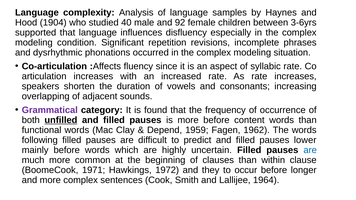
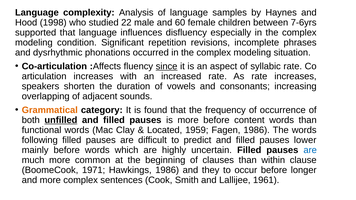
1904: 1904 -> 1998
40: 40 -> 22
92: 92 -> 60
3-6yrs: 3-6yrs -> 7-6yrs
since underline: none -> present
Grammatical colour: purple -> orange
Depend: Depend -> Located
Fagen 1962: 1962 -> 1986
Hawkings 1972: 1972 -> 1986
1964: 1964 -> 1961
